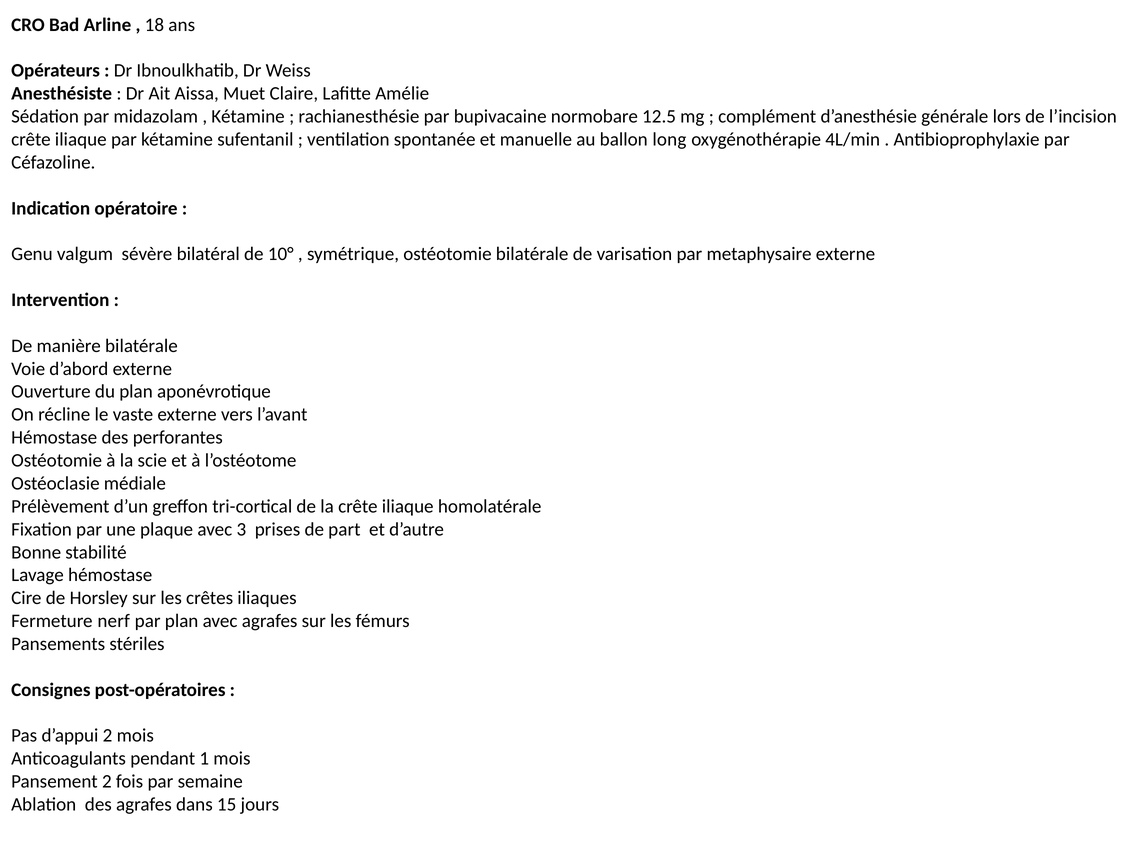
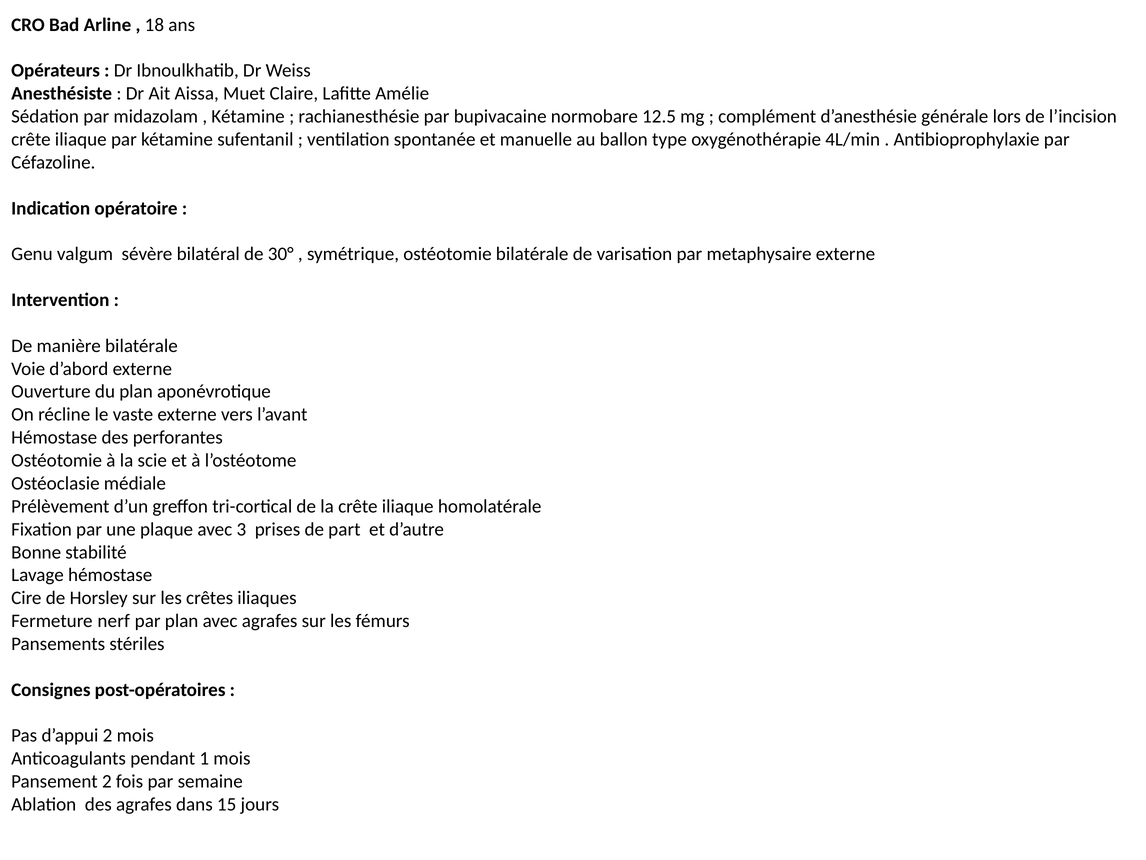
long: long -> type
10°: 10° -> 30°
